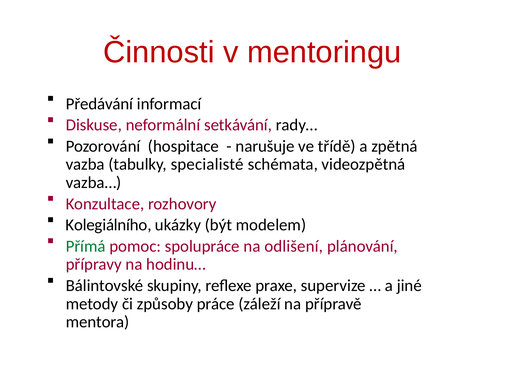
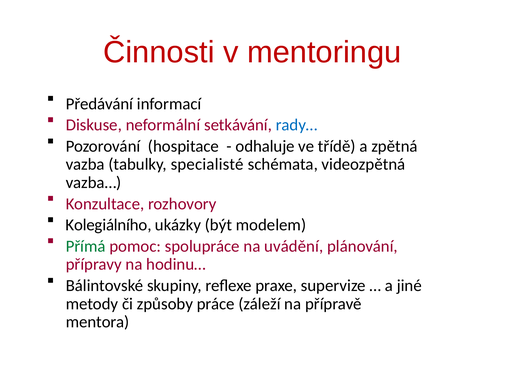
rady… colour: black -> blue
narušuje: narušuje -> odhaluje
odlišení: odlišení -> uvádění
